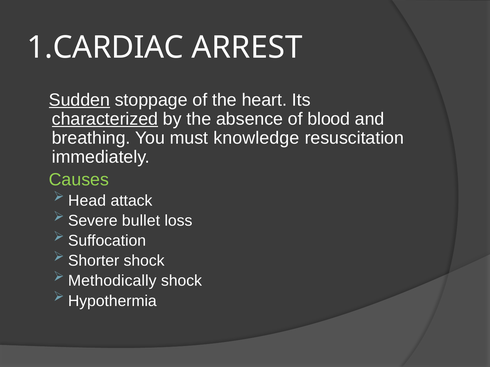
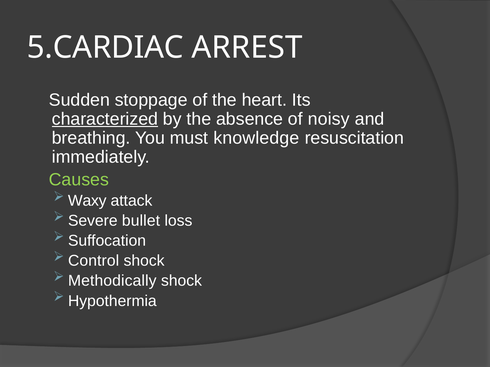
1.CARDIAC: 1.CARDIAC -> 5.CARDIAC
Sudden underline: present -> none
blood: blood -> noisy
Head: Head -> Waxy
Shorter: Shorter -> Control
